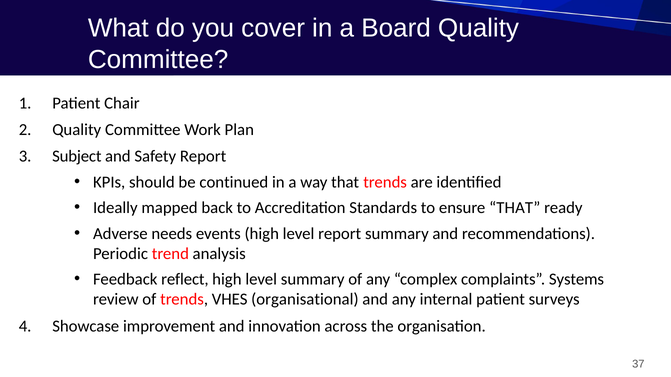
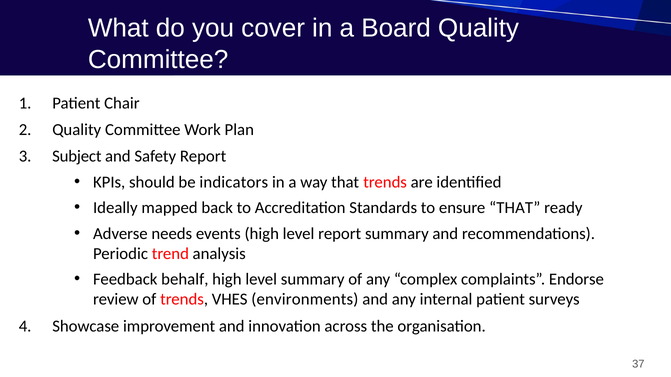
continued: continued -> indicators
reflect: reflect -> behalf
Systems: Systems -> Endorse
organisational: organisational -> environments
